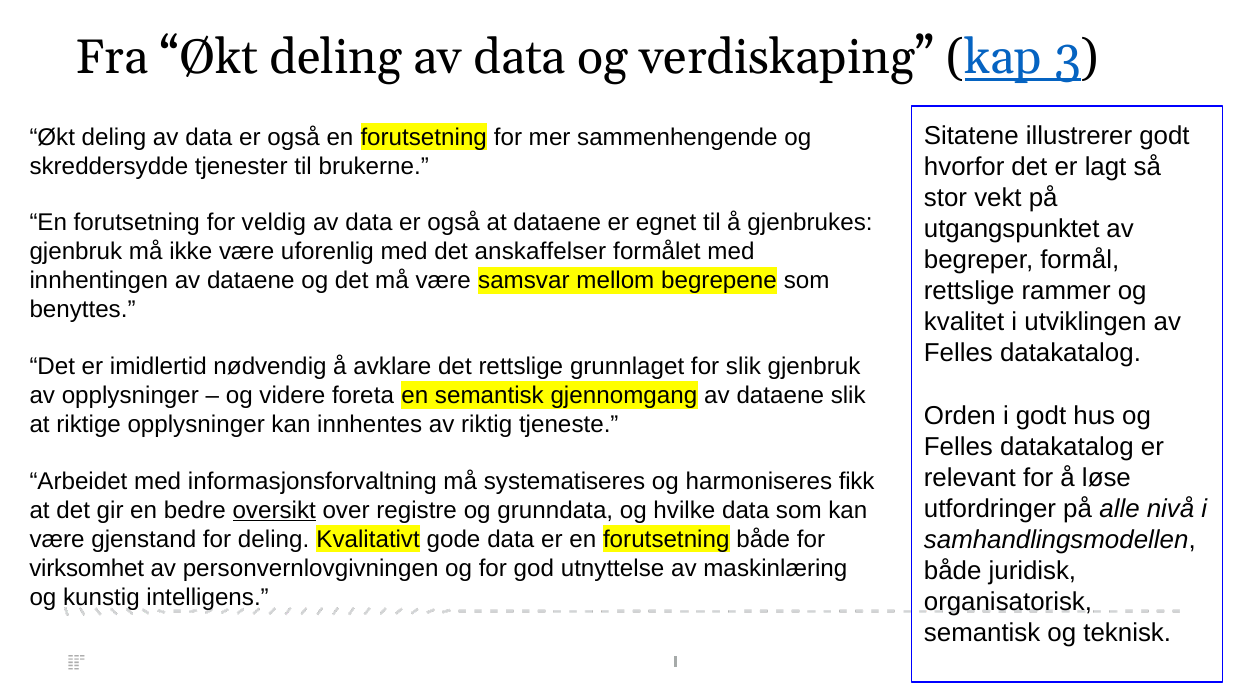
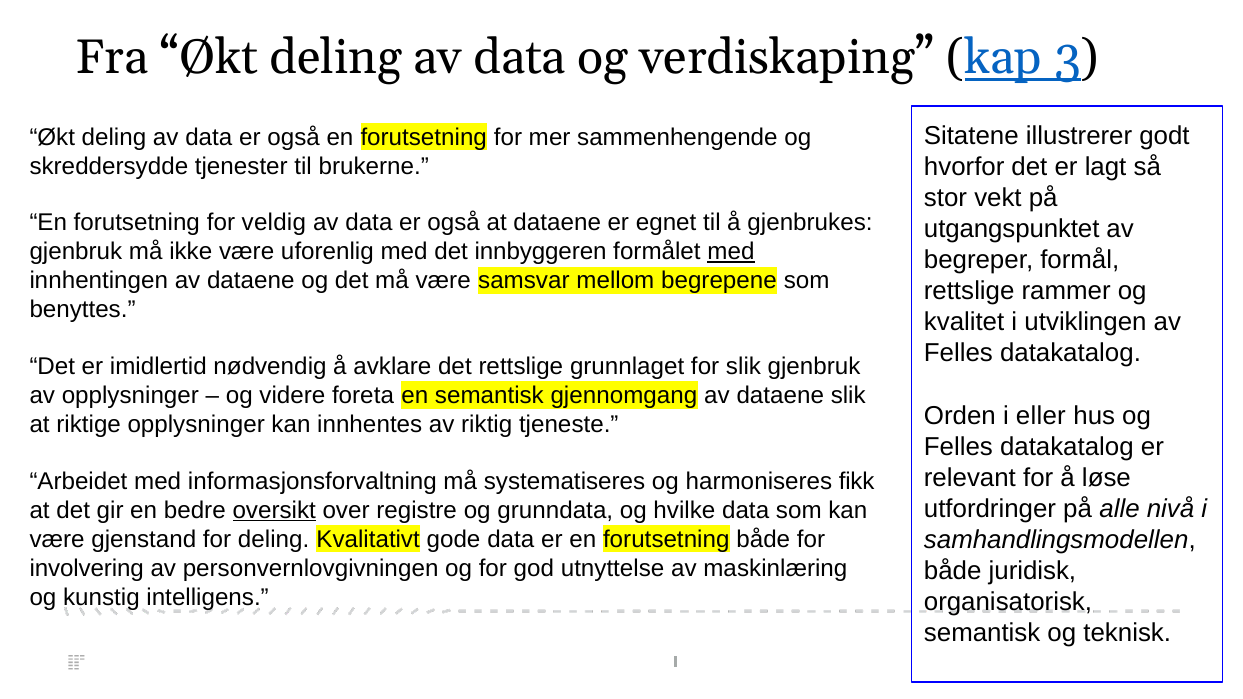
anskaffelser: anskaffelser -> innbyggeren
med at (731, 252) underline: none -> present
i godt: godt -> eller
virksomhet: virksomhet -> involvering
